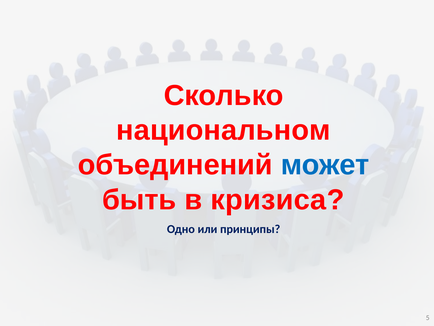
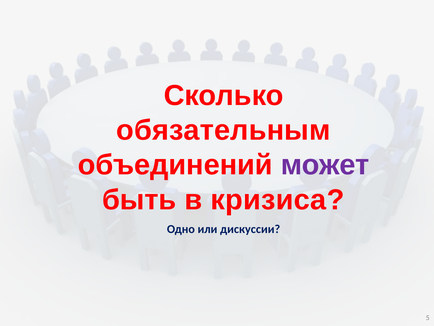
национальном: национальном -> обязательным
может colour: blue -> purple
принципы: принципы -> дискуссии
